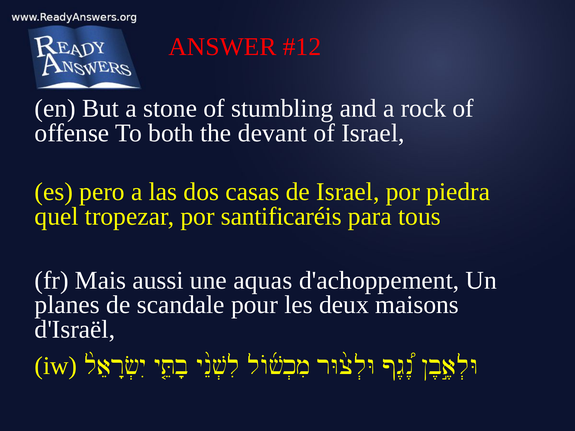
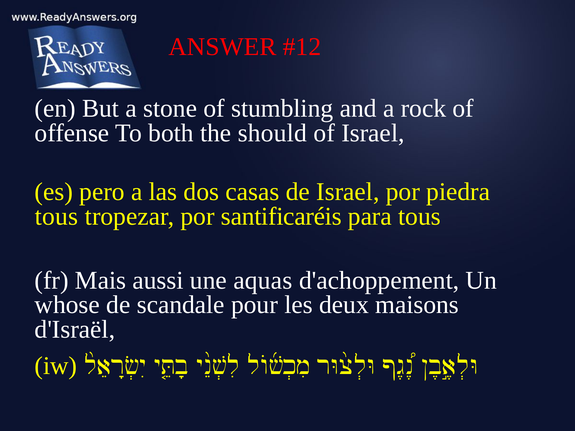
devant: devant -> should
quel at (57, 216): quel -> tous
planes: planes -> whose
